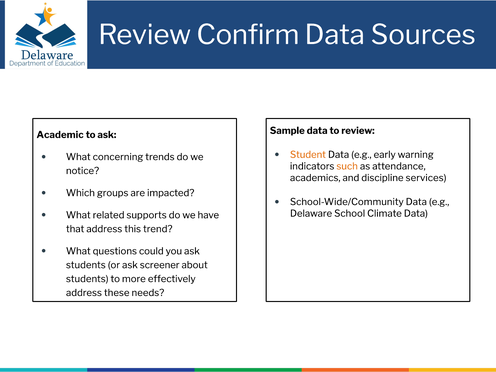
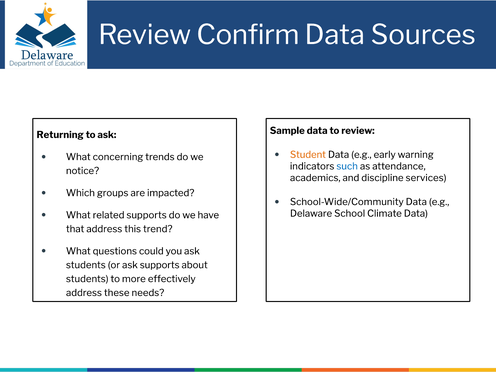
Academic: Academic -> Returning
such colour: orange -> blue
ask screener: screener -> supports
